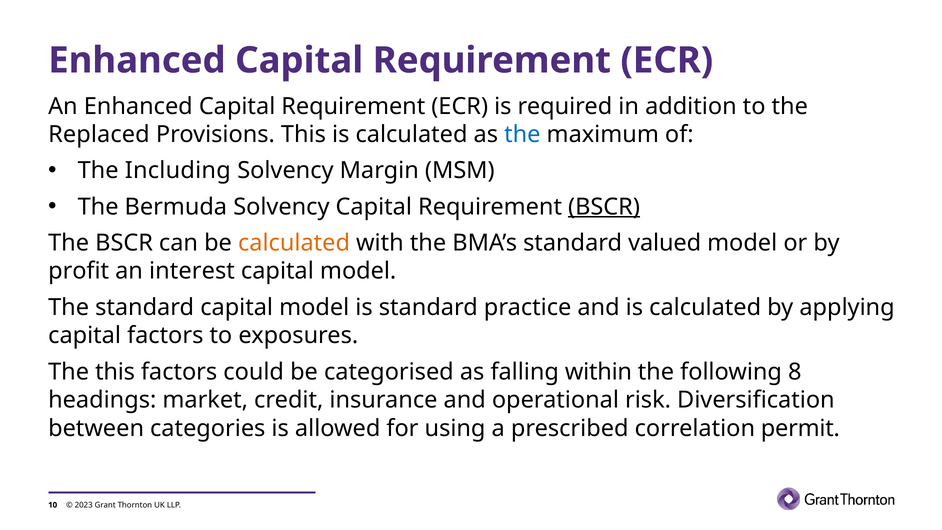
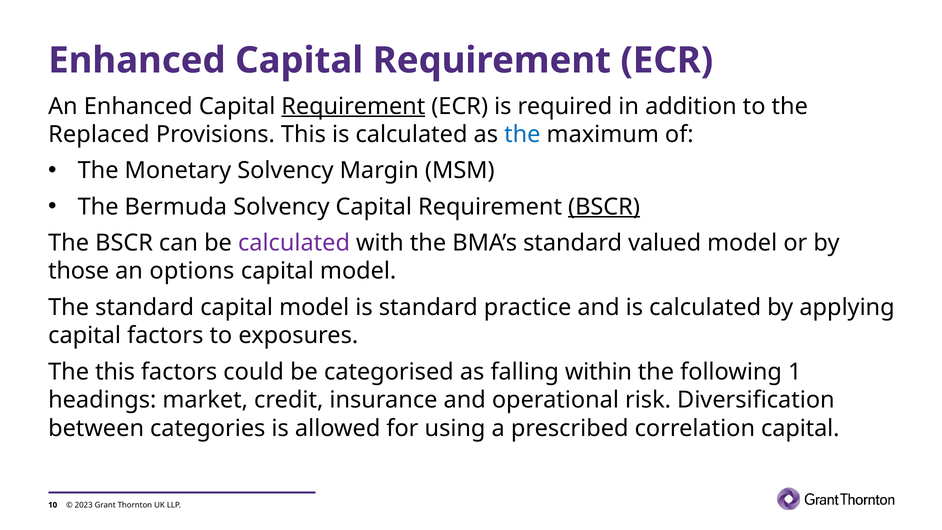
Requirement at (353, 106) underline: none -> present
Including: Including -> Monetary
calculated at (294, 243) colour: orange -> purple
profit: profit -> those
interest: interest -> options
8: 8 -> 1
correlation permit: permit -> capital
